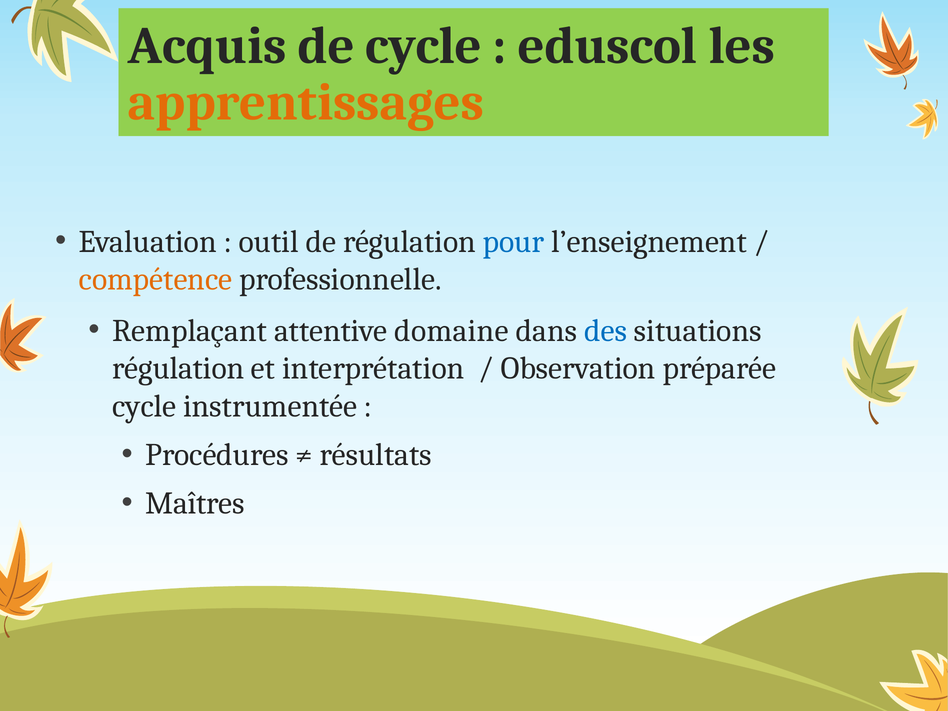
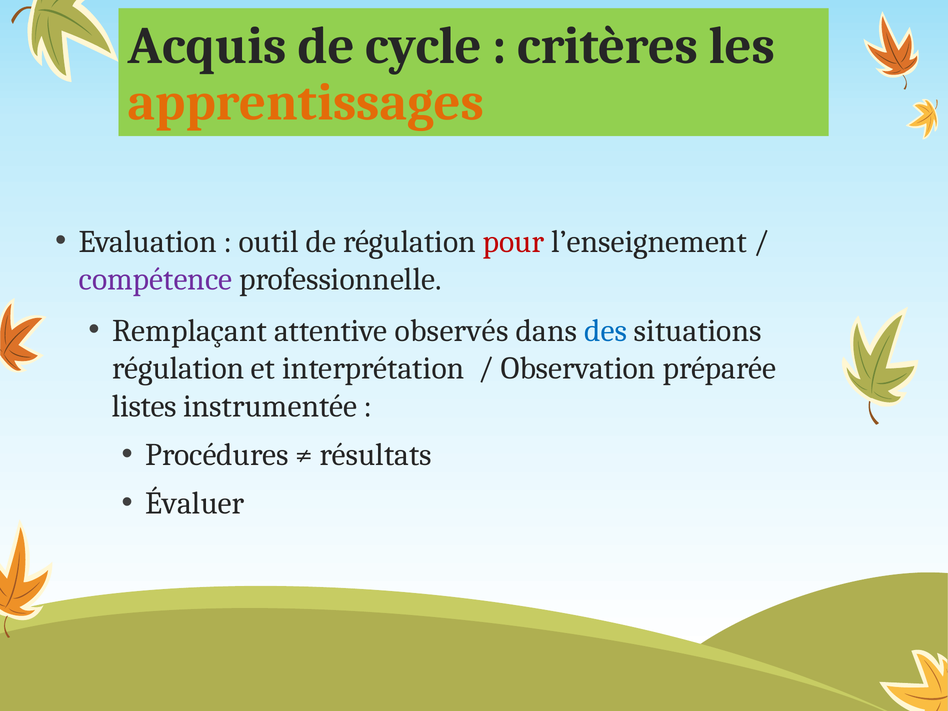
eduscol: eduscol -> critères
pour colour: blue -> red
compétence colour: orange -> purple
domaine: domaine -> observés
cycle at (144, 406): cycle -> listes
Maîtres: Maîtres -> Évaluer
